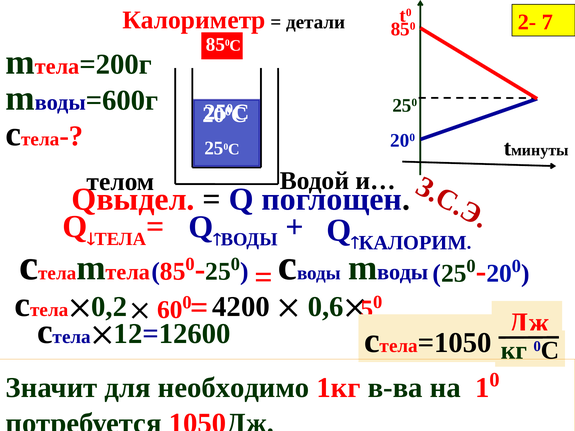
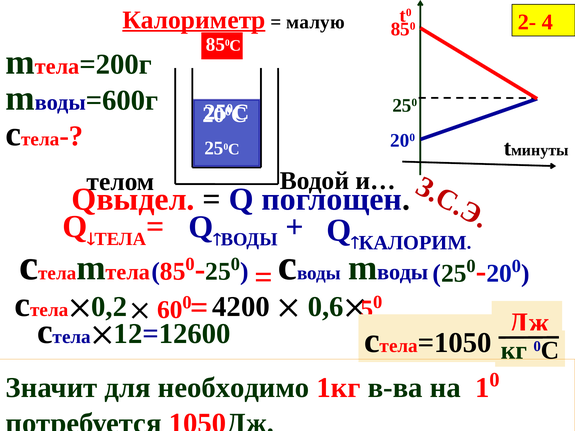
Калориметр underline: none -> present
детали: детали -> малую
7: 7 -> 4
